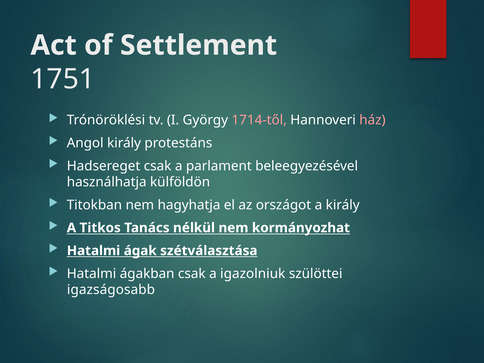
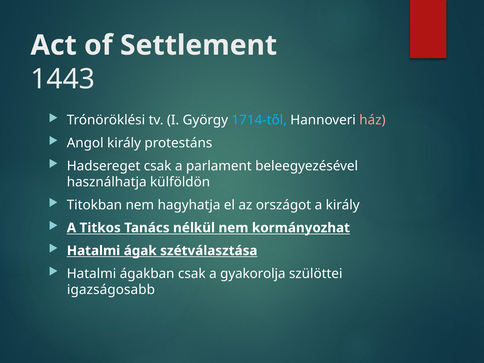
1751: 1751 -> 1443
1714-től colour: pink -> light blue
igazolniuk: igazolniuk -> gyakorolja
